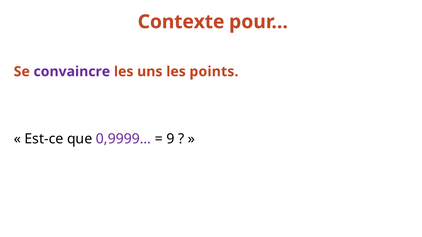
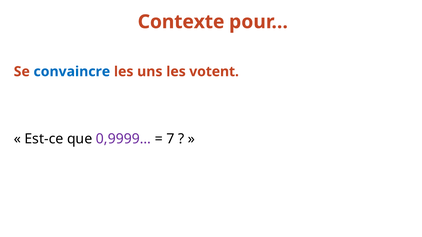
convaincre colour: purple -> blue
points: points -> votent
9: 9 -> 7
